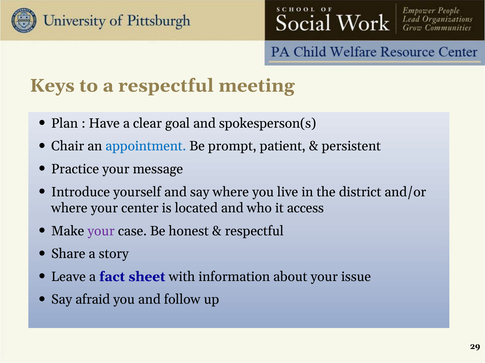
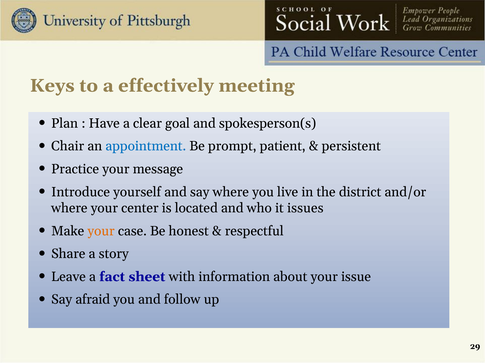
a respectful: respectful -> effectively
access: access -> issues
your at (101, 231) colour: purple -> orange
